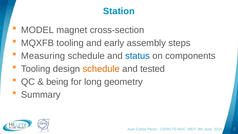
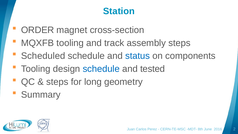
MODEL: MODEL -> ORDER
early: early -> track
Measuring: Measuring -> Scheduled
schedule at (101, 69) colour: orange -> blue
being at (57, 82): being -> steps
